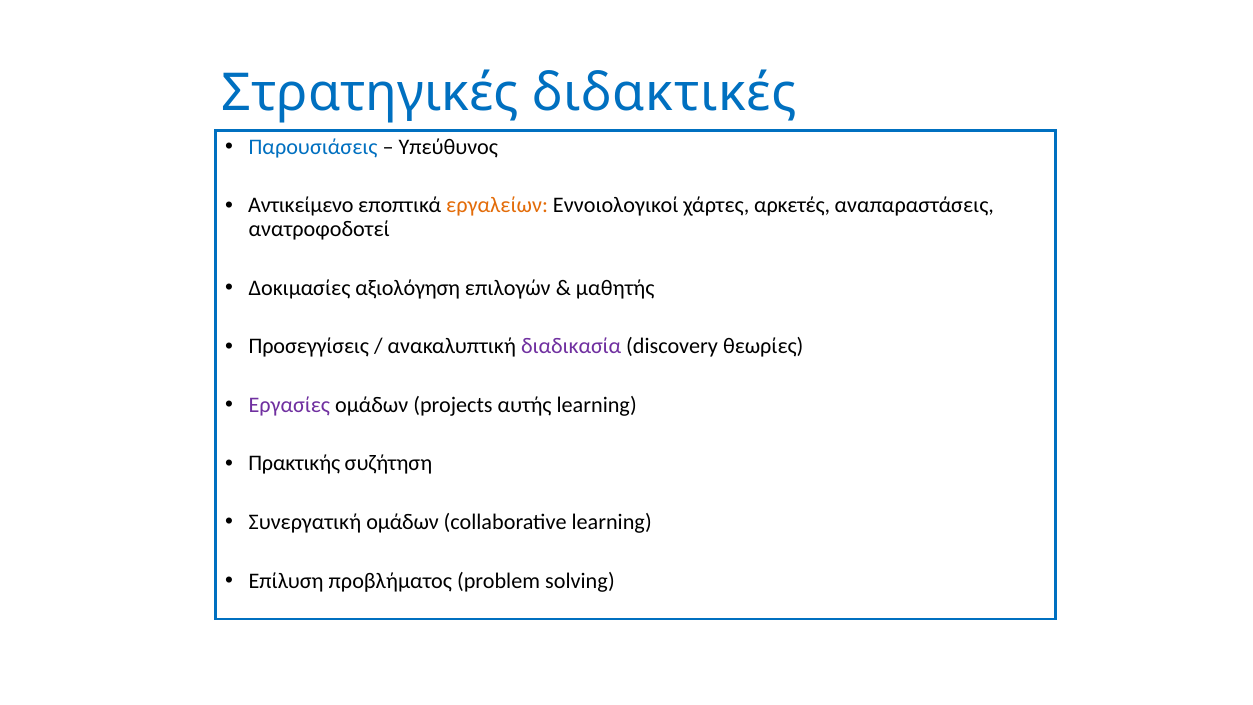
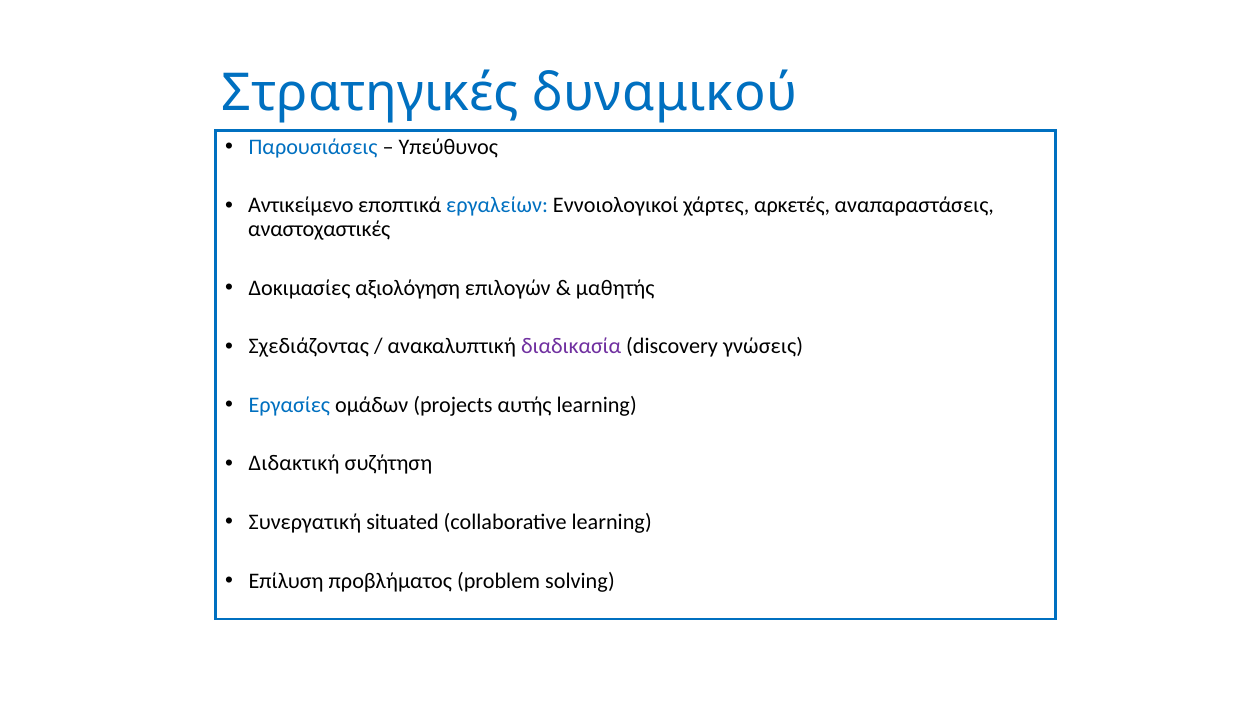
διδακτικές: διδακτικές -> δυναμικού
εργαλείων colour: orange -> blue
ανατροφοδοτεί: ανατροφοδοτεί -> αναστοχαστικές
Προσεγγίσεις: Προσεγγίσεις -> Σχεδιάζοντας
θεωρίες: θεωρίες -> γνώσεις
Εργασίες colour: purple -> blue
Πρακτικής: Πρακτικής -> Διδακτική
Συνεργατική ομάδων: ομάδων -> situated
